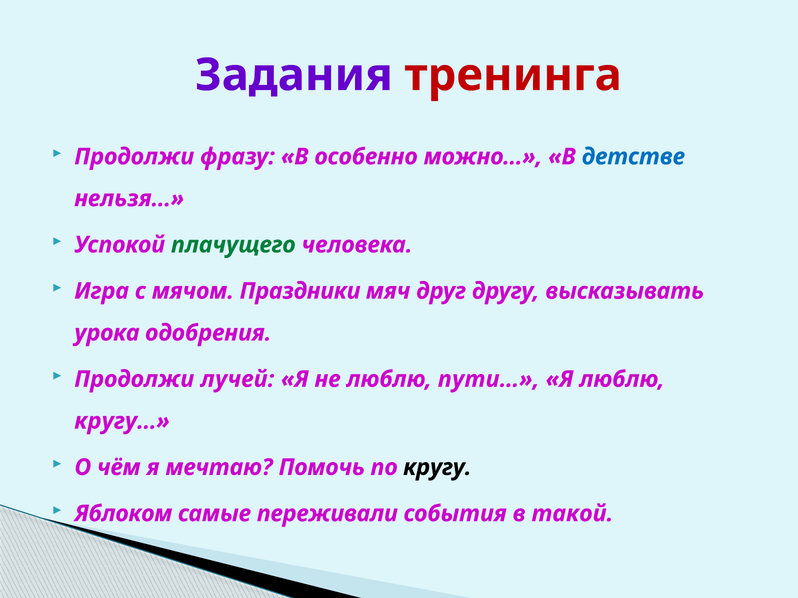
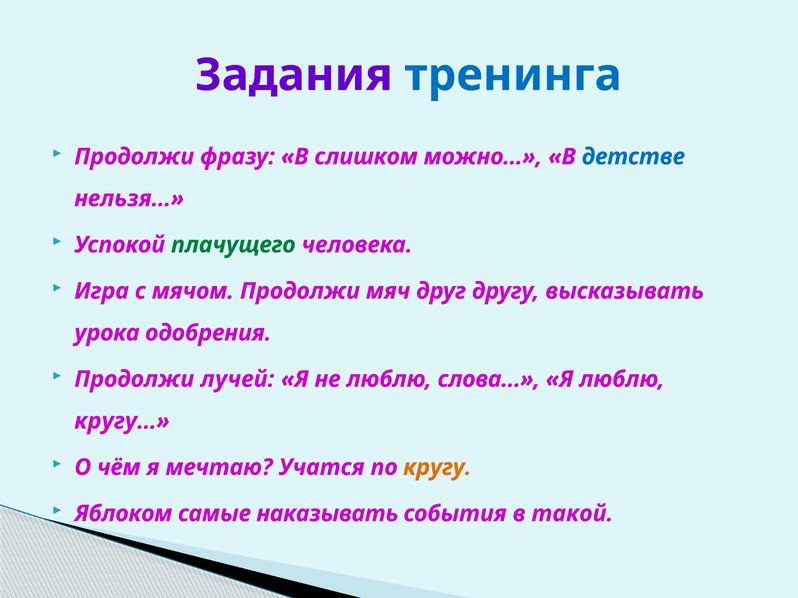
тренинга colour: red -> blue
особенно: особенно -> слишком
мячом Праздники: Праздники -> Продолжи
пути…: пути… -> слова…
Помочь: Помочь -> Учатся
кругу colour: black -> orange
переживали: переживали -> наказывать
